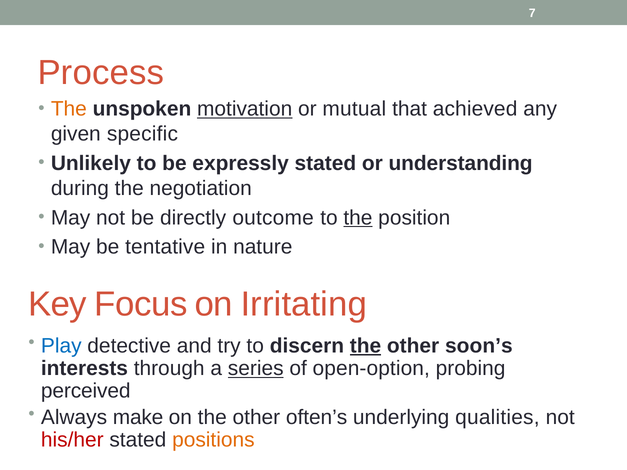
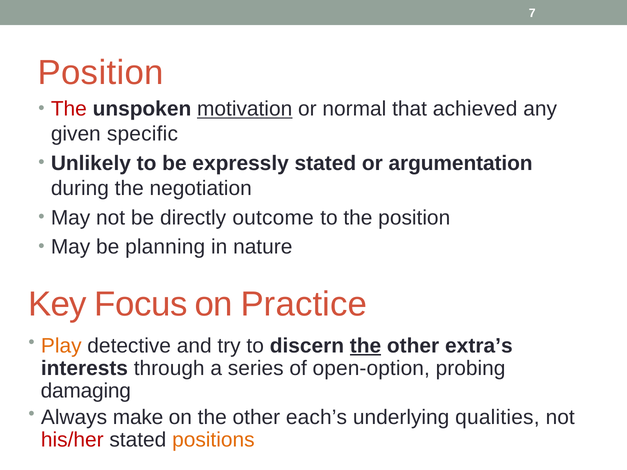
Process at (101, 73): Process -> Position
The at (69, 109) colour: orange -> red
mutual: mutual -> normal
understanding: understanding -> argumentation
the at (358, 218) underline: present -> none
tentative: tentative -> planning
Irritating: Irritating -> Practice
Play colour: blue -> orange
soon’s: soon’s -> extra’s
series underline: present -> none
perceived: perceived -> damaging
often’s: often’s -> each’s
